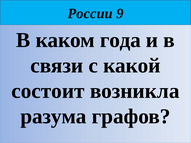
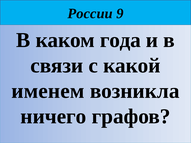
состоит: состоит -> именем
разума: разума -> ничего
